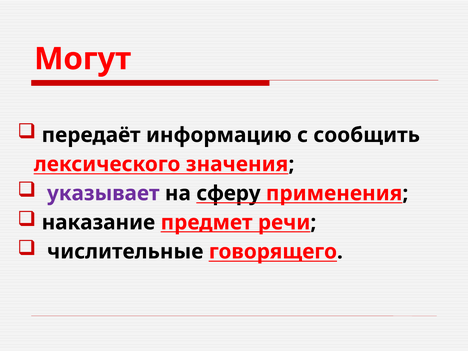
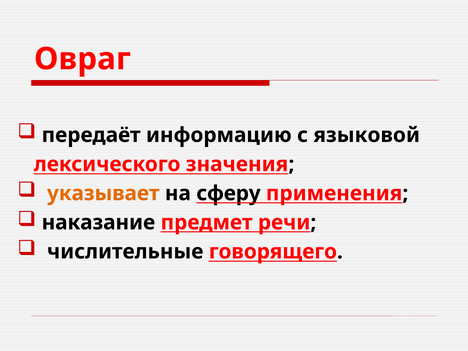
Могут: Могут -> Овраг
сообщить: сообщить -> языковой
указывает colour: purple -> orange
